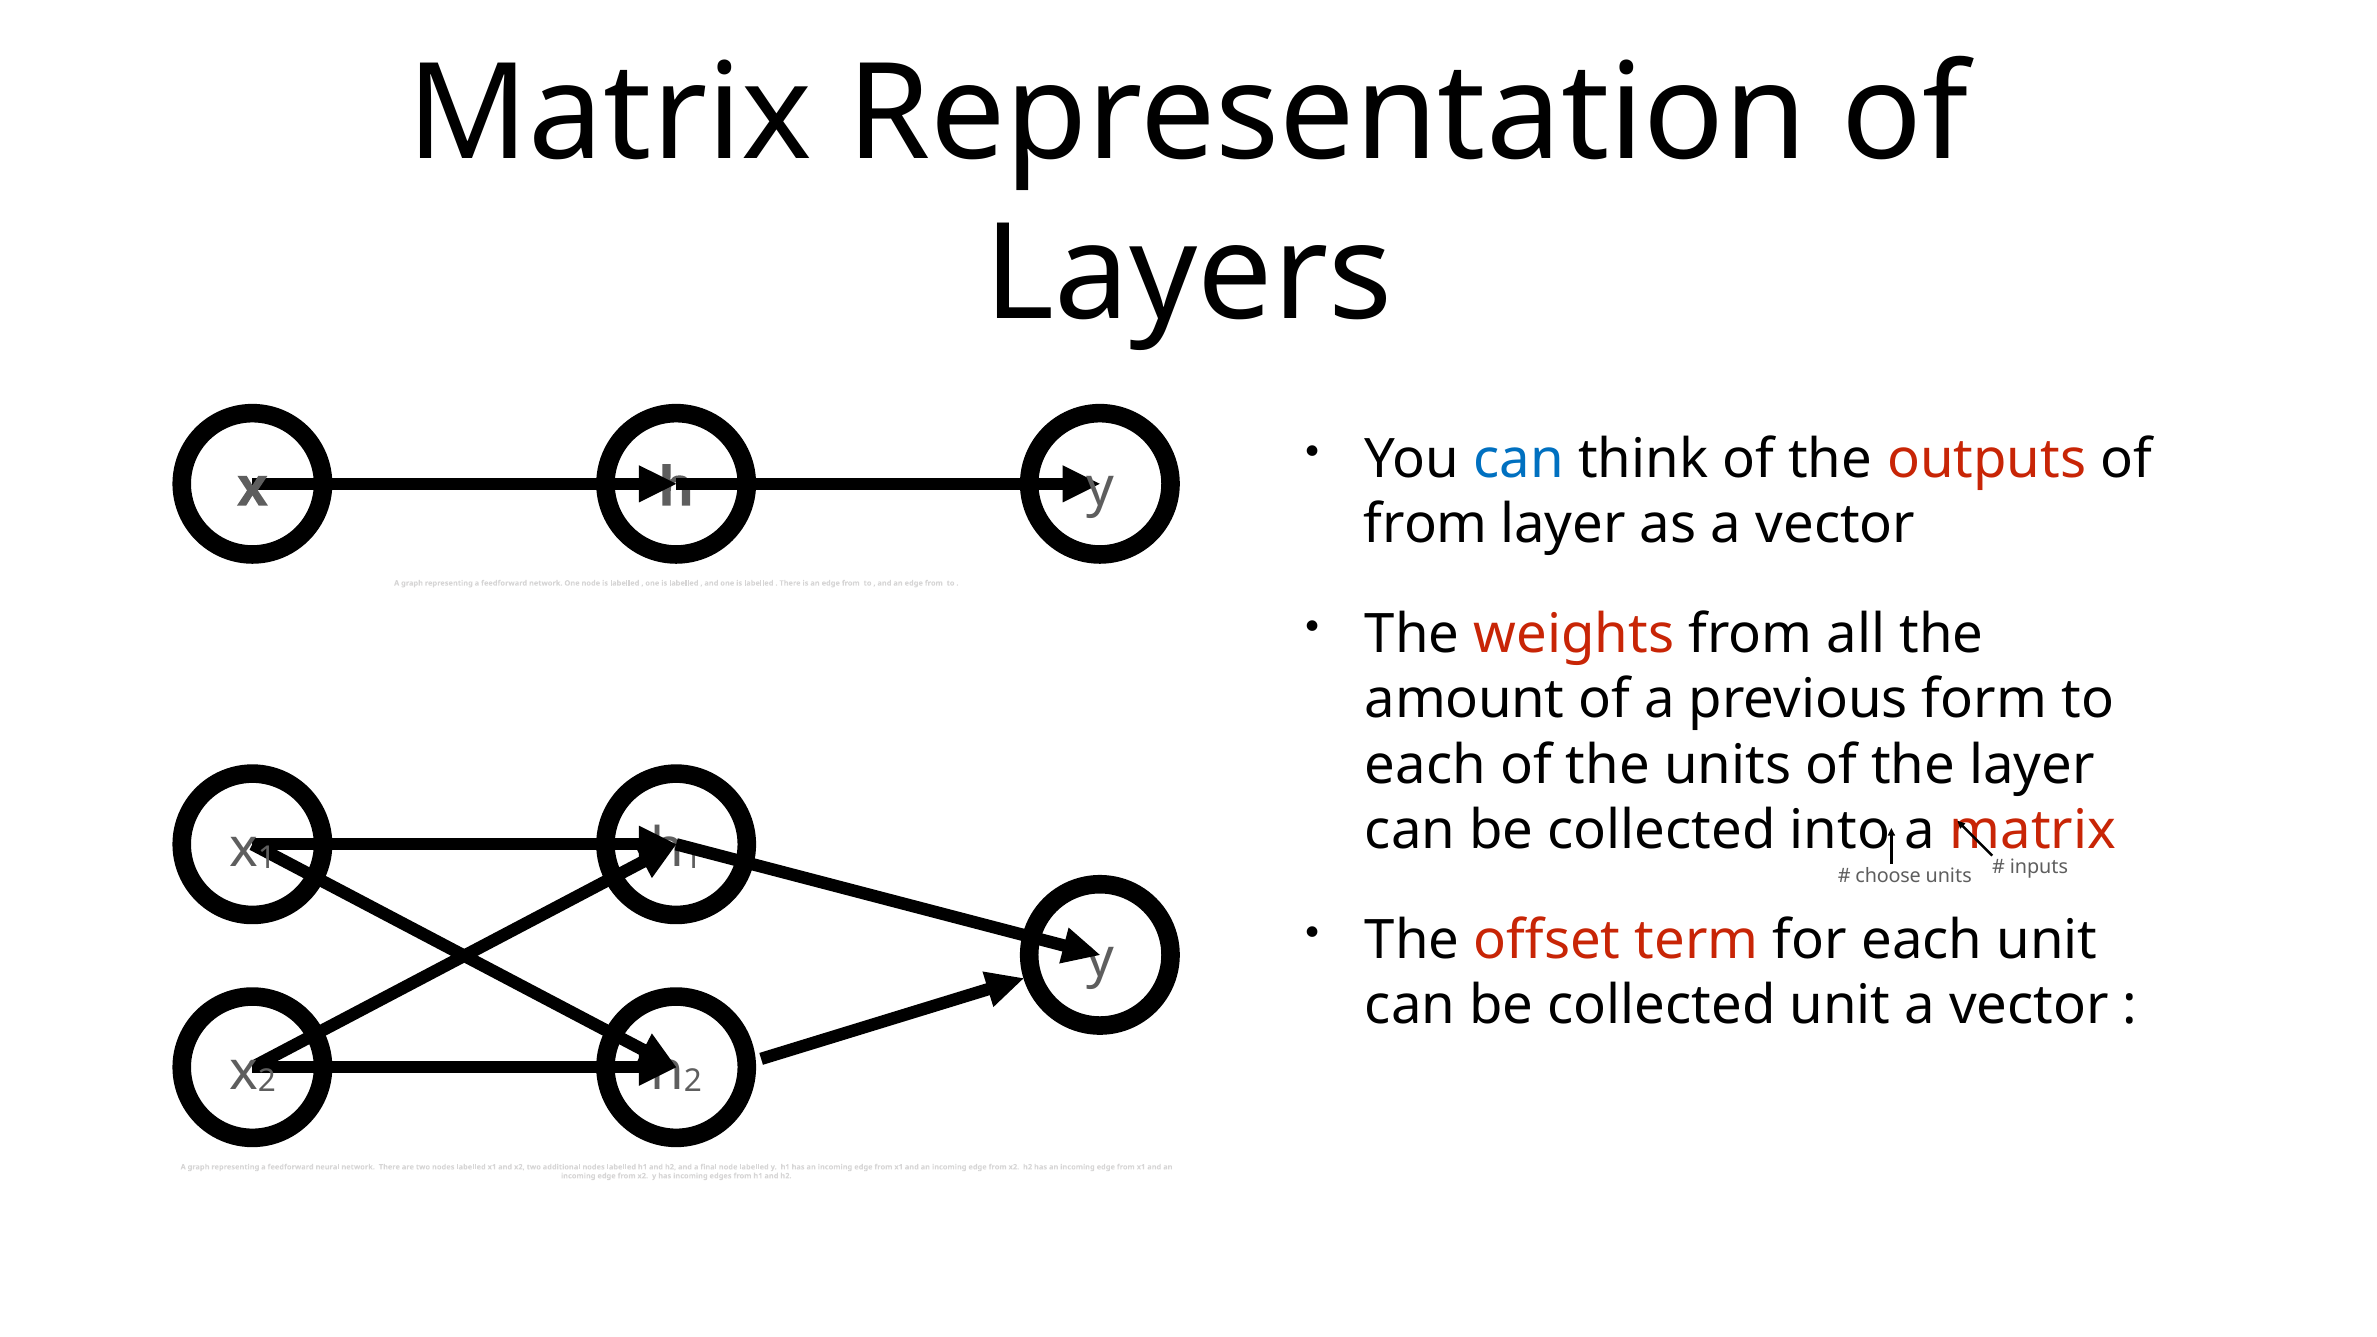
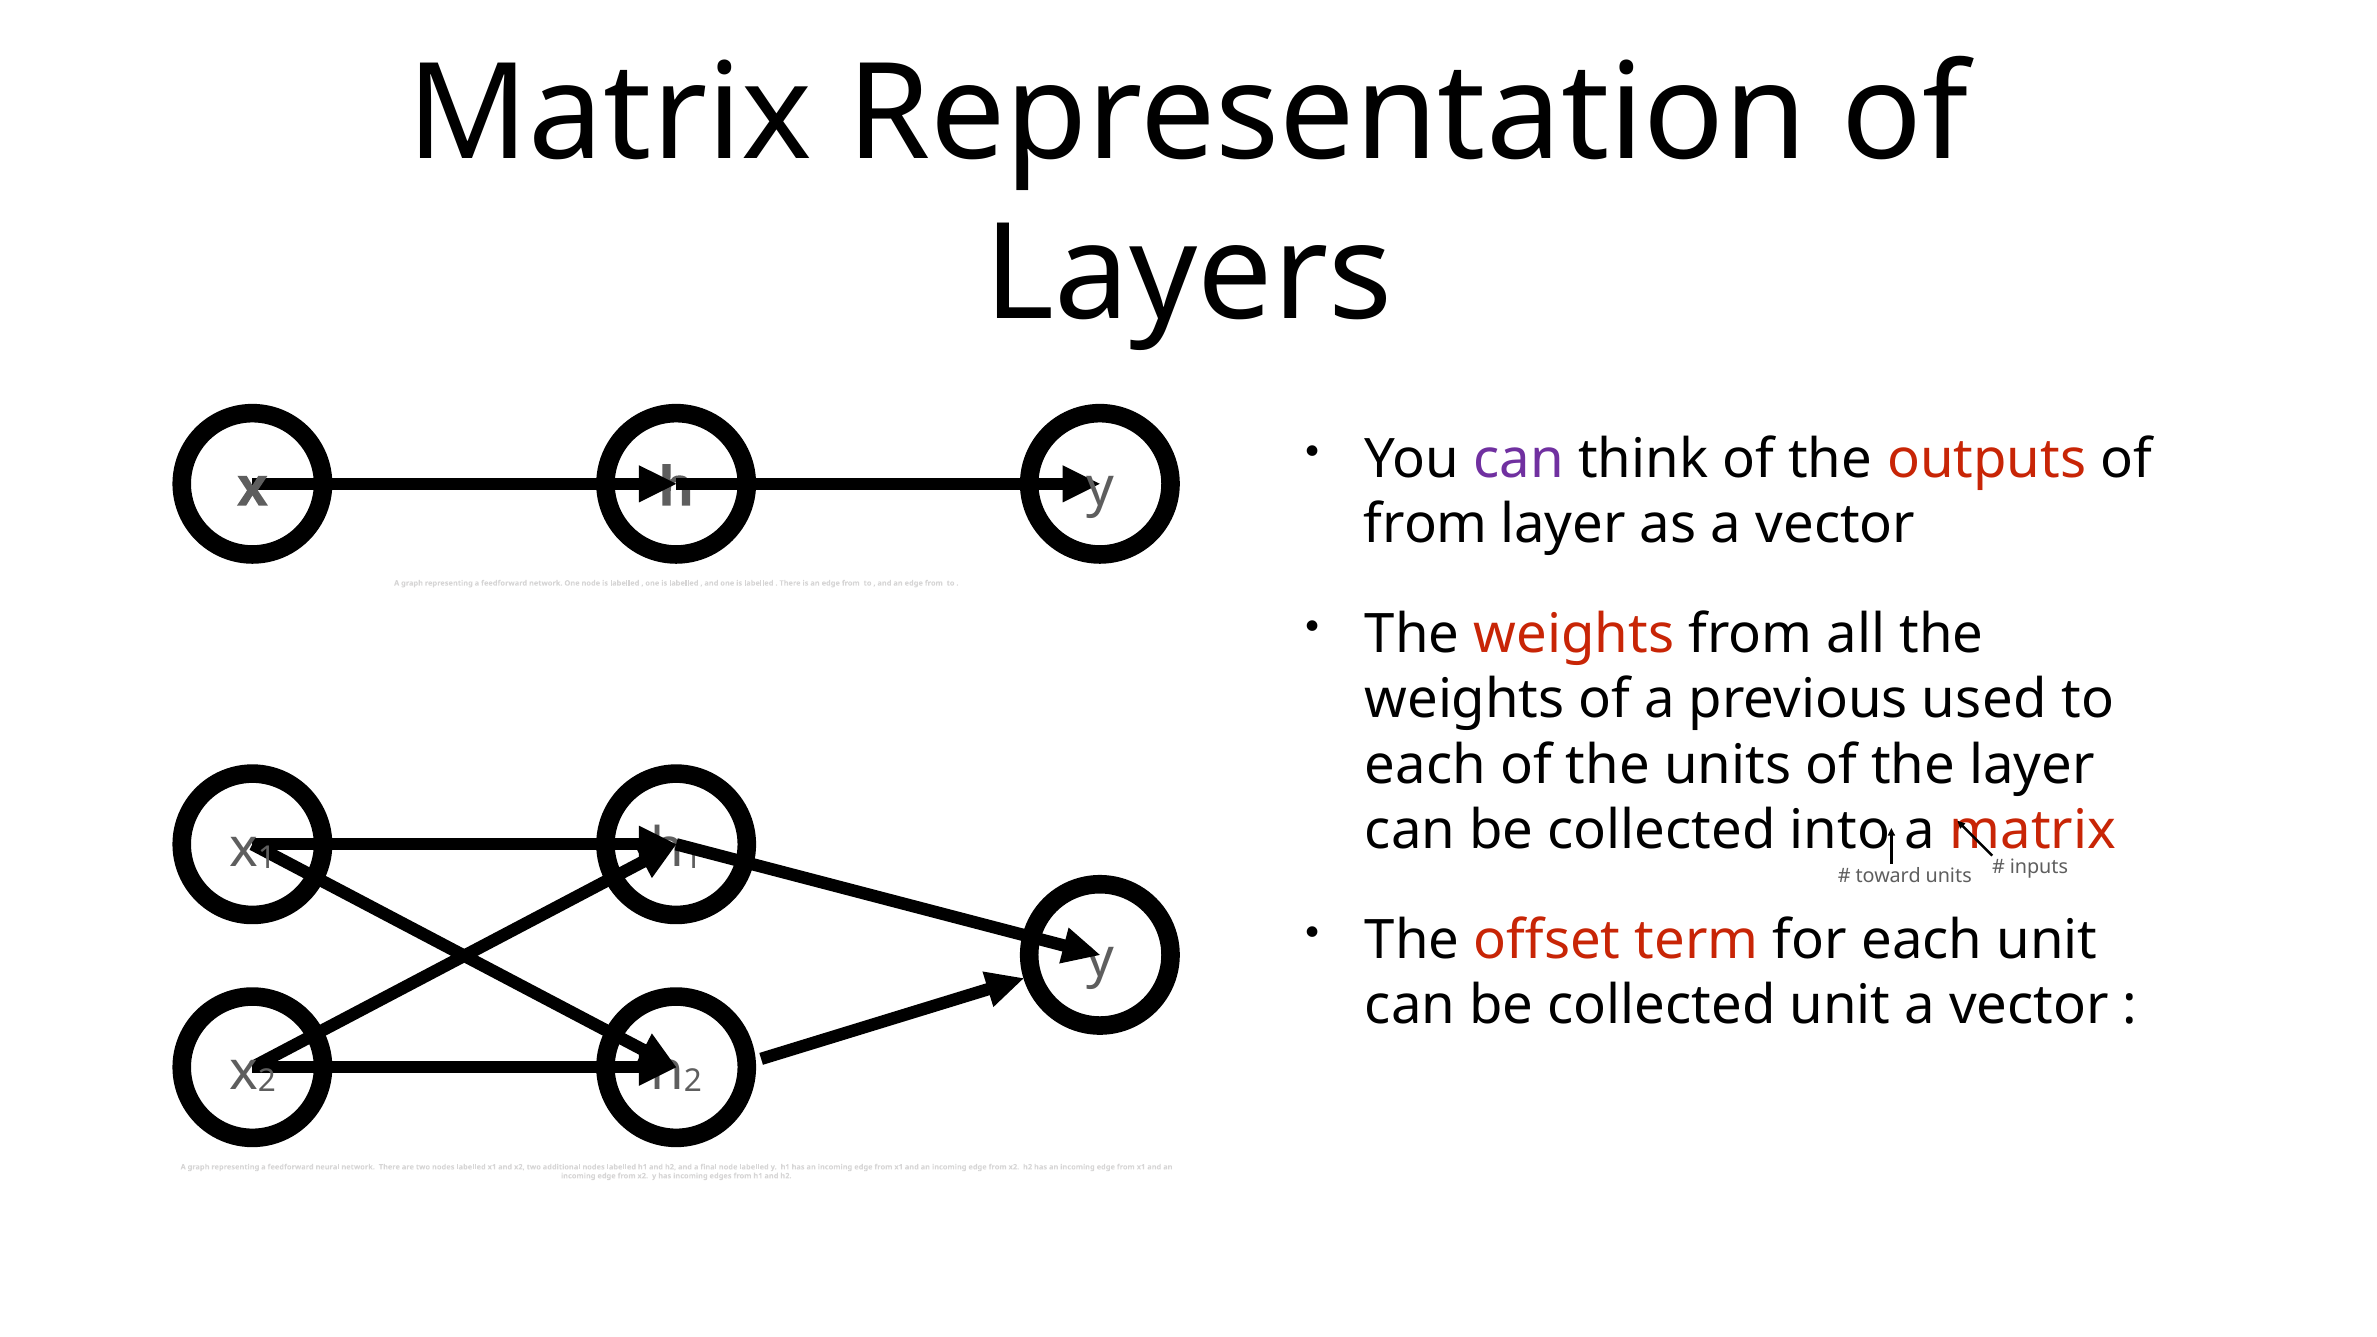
can at (1519, 459) colour: blue -> purple
amount at (1465, 700): amount -> weights
form: form -> used
choose: choose -> toward
